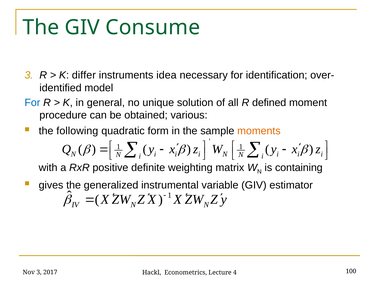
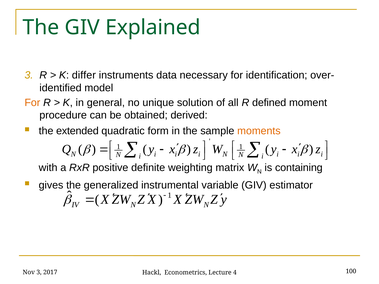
Consume: Consume -> Explained
idea: idea -> data
For at (32, 103) colour: blue -> orange
various: various -> derived
following: following -> extended
